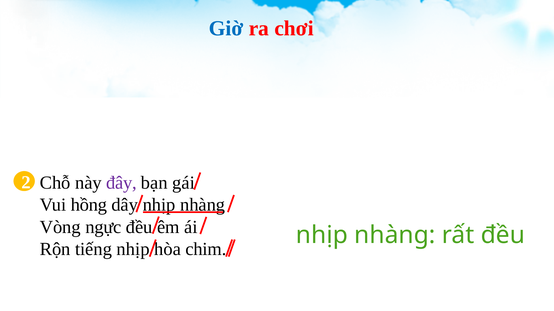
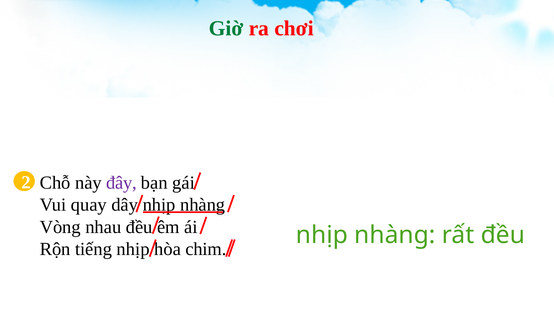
Giờ colour: blue -> green
hồng: hồng -> quay
ngực: ngực -> nhau
